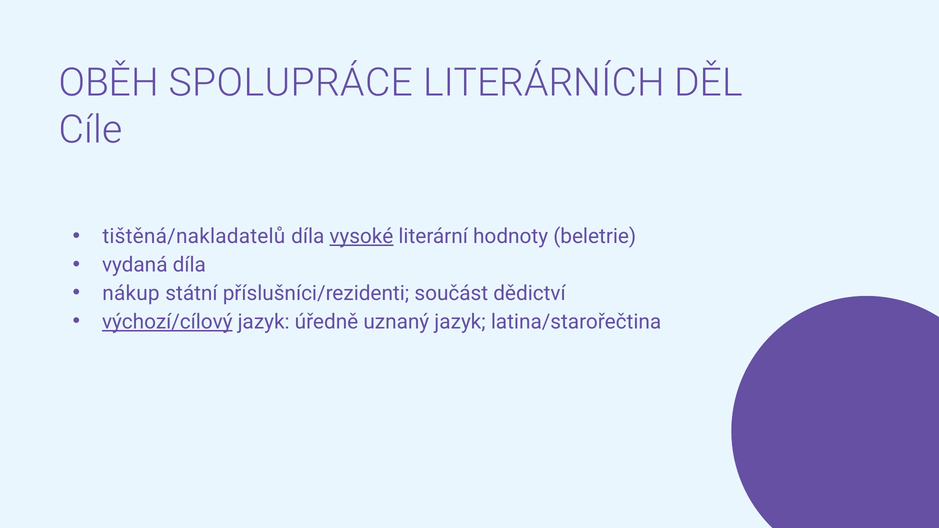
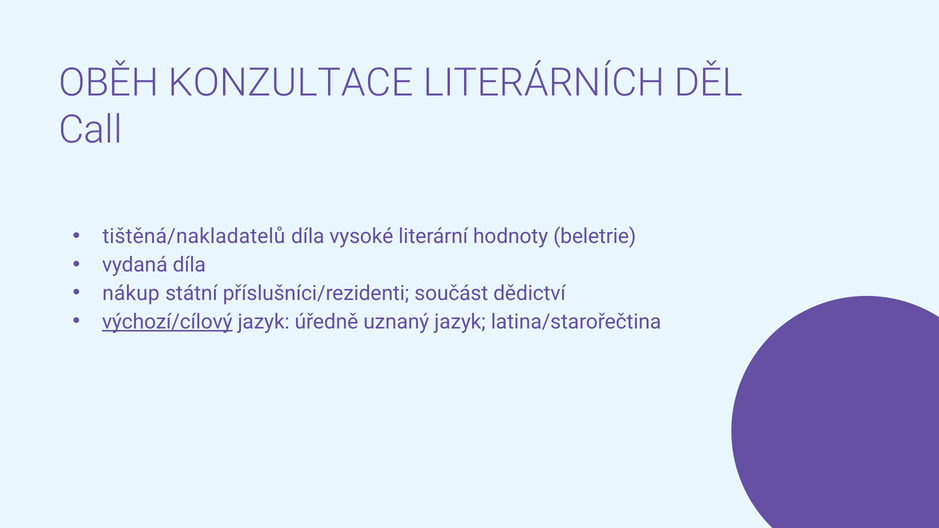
SPOLUPRÁCE: SPOLUPRÁCE -> KONZULTACE
Cíle: Cíle -> Call
vysoké underline: present -> none
